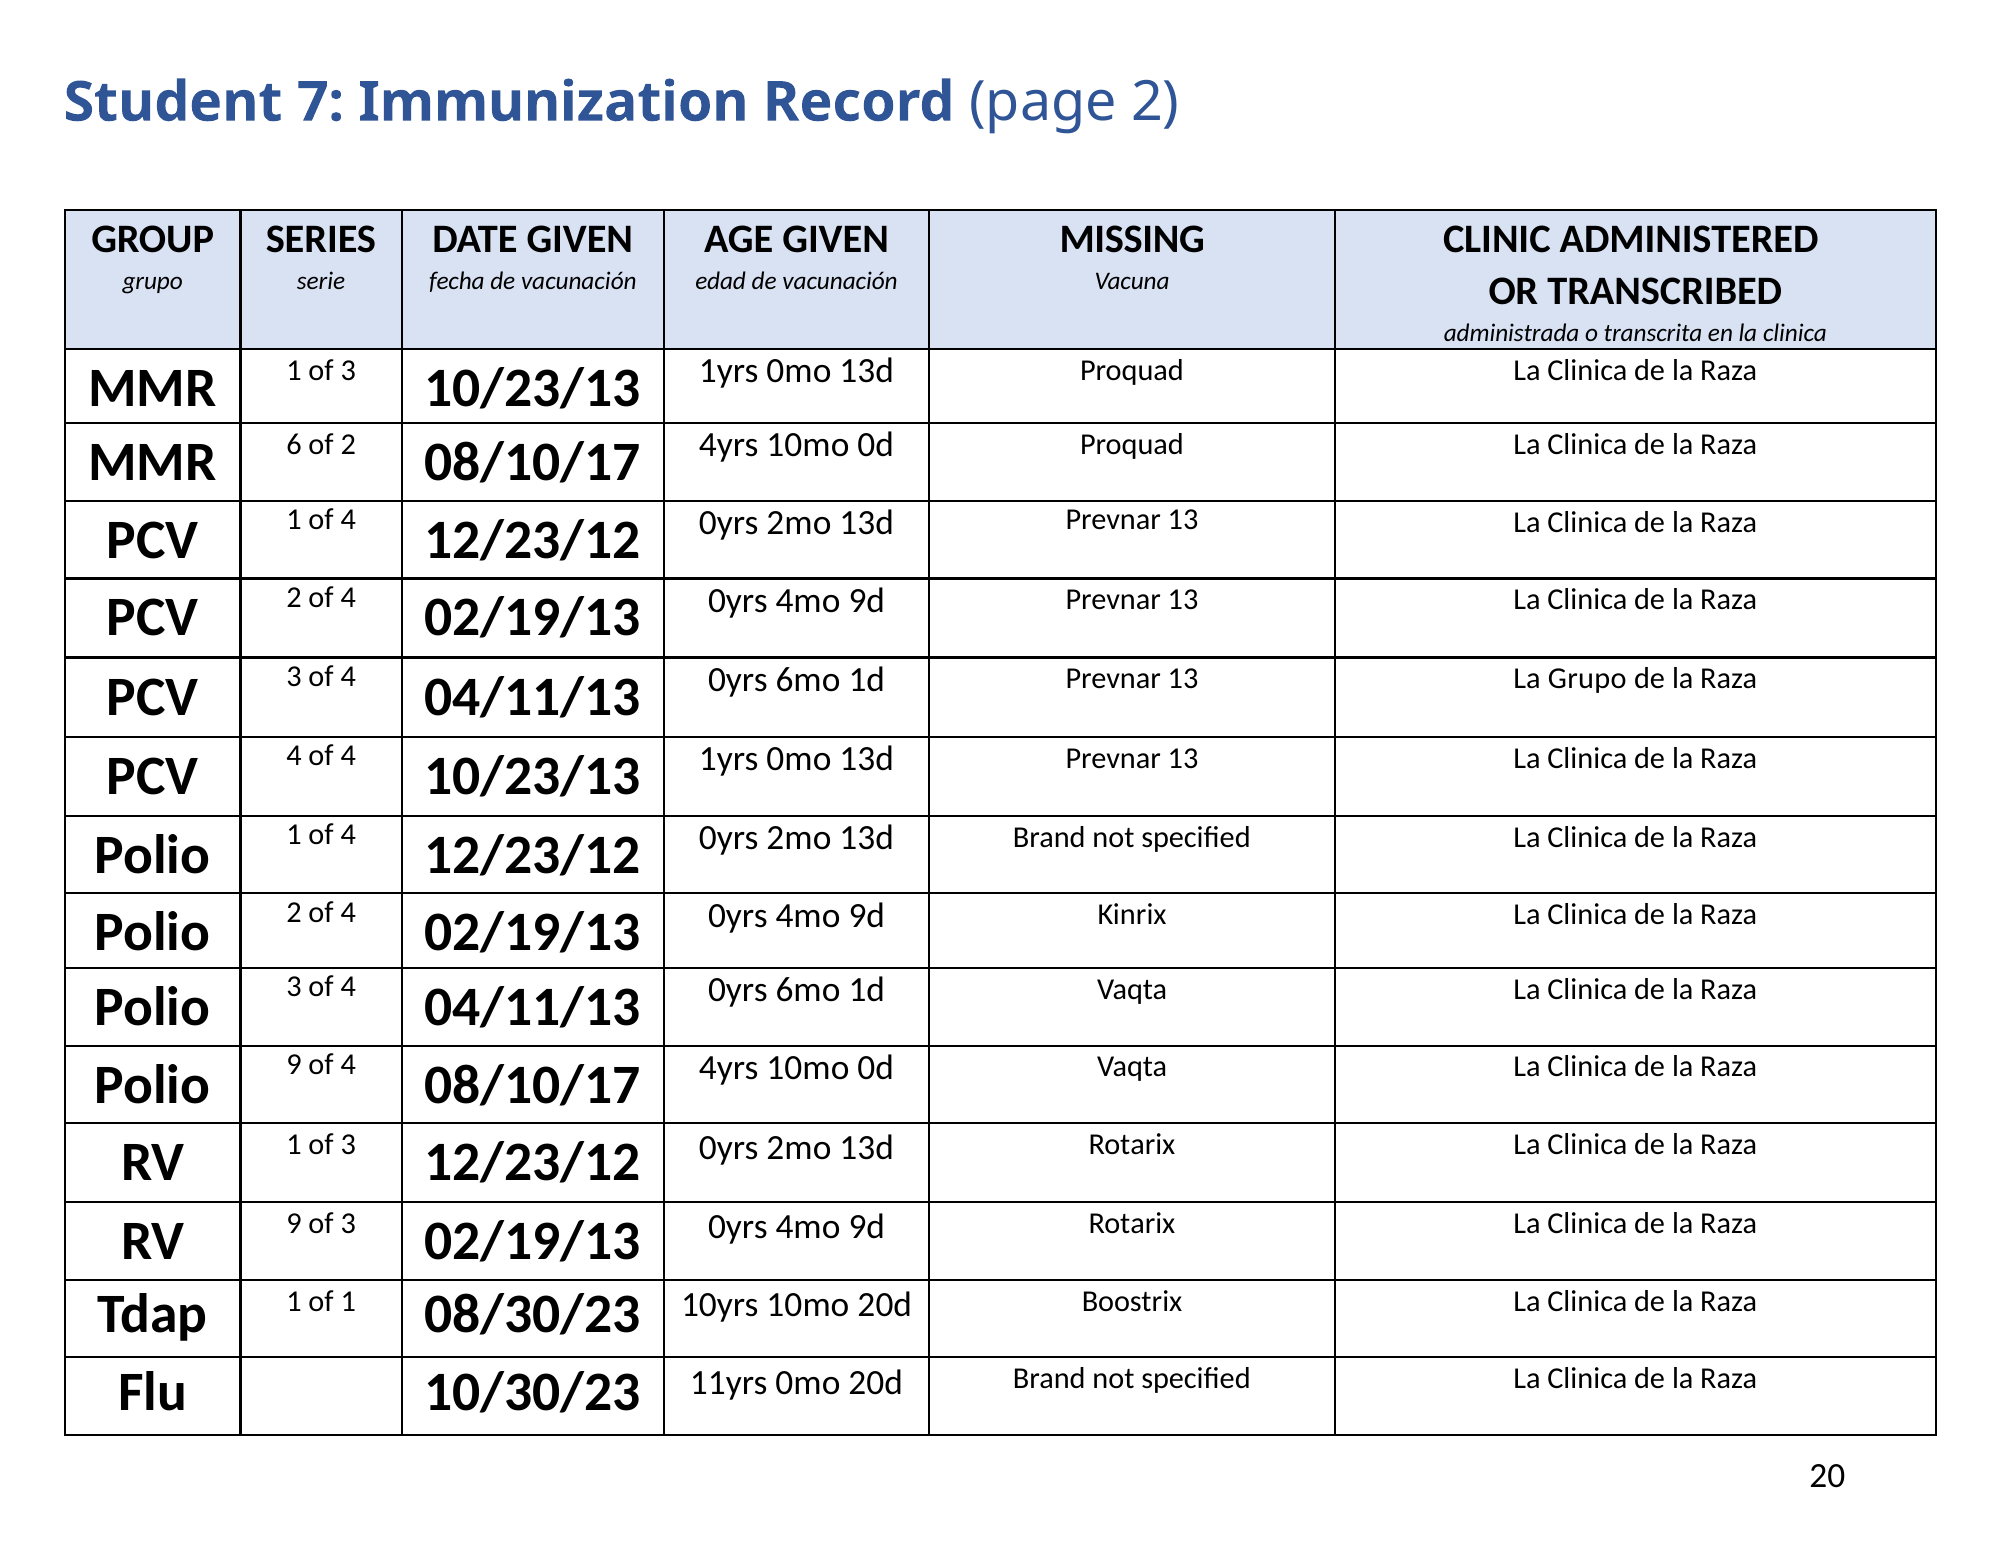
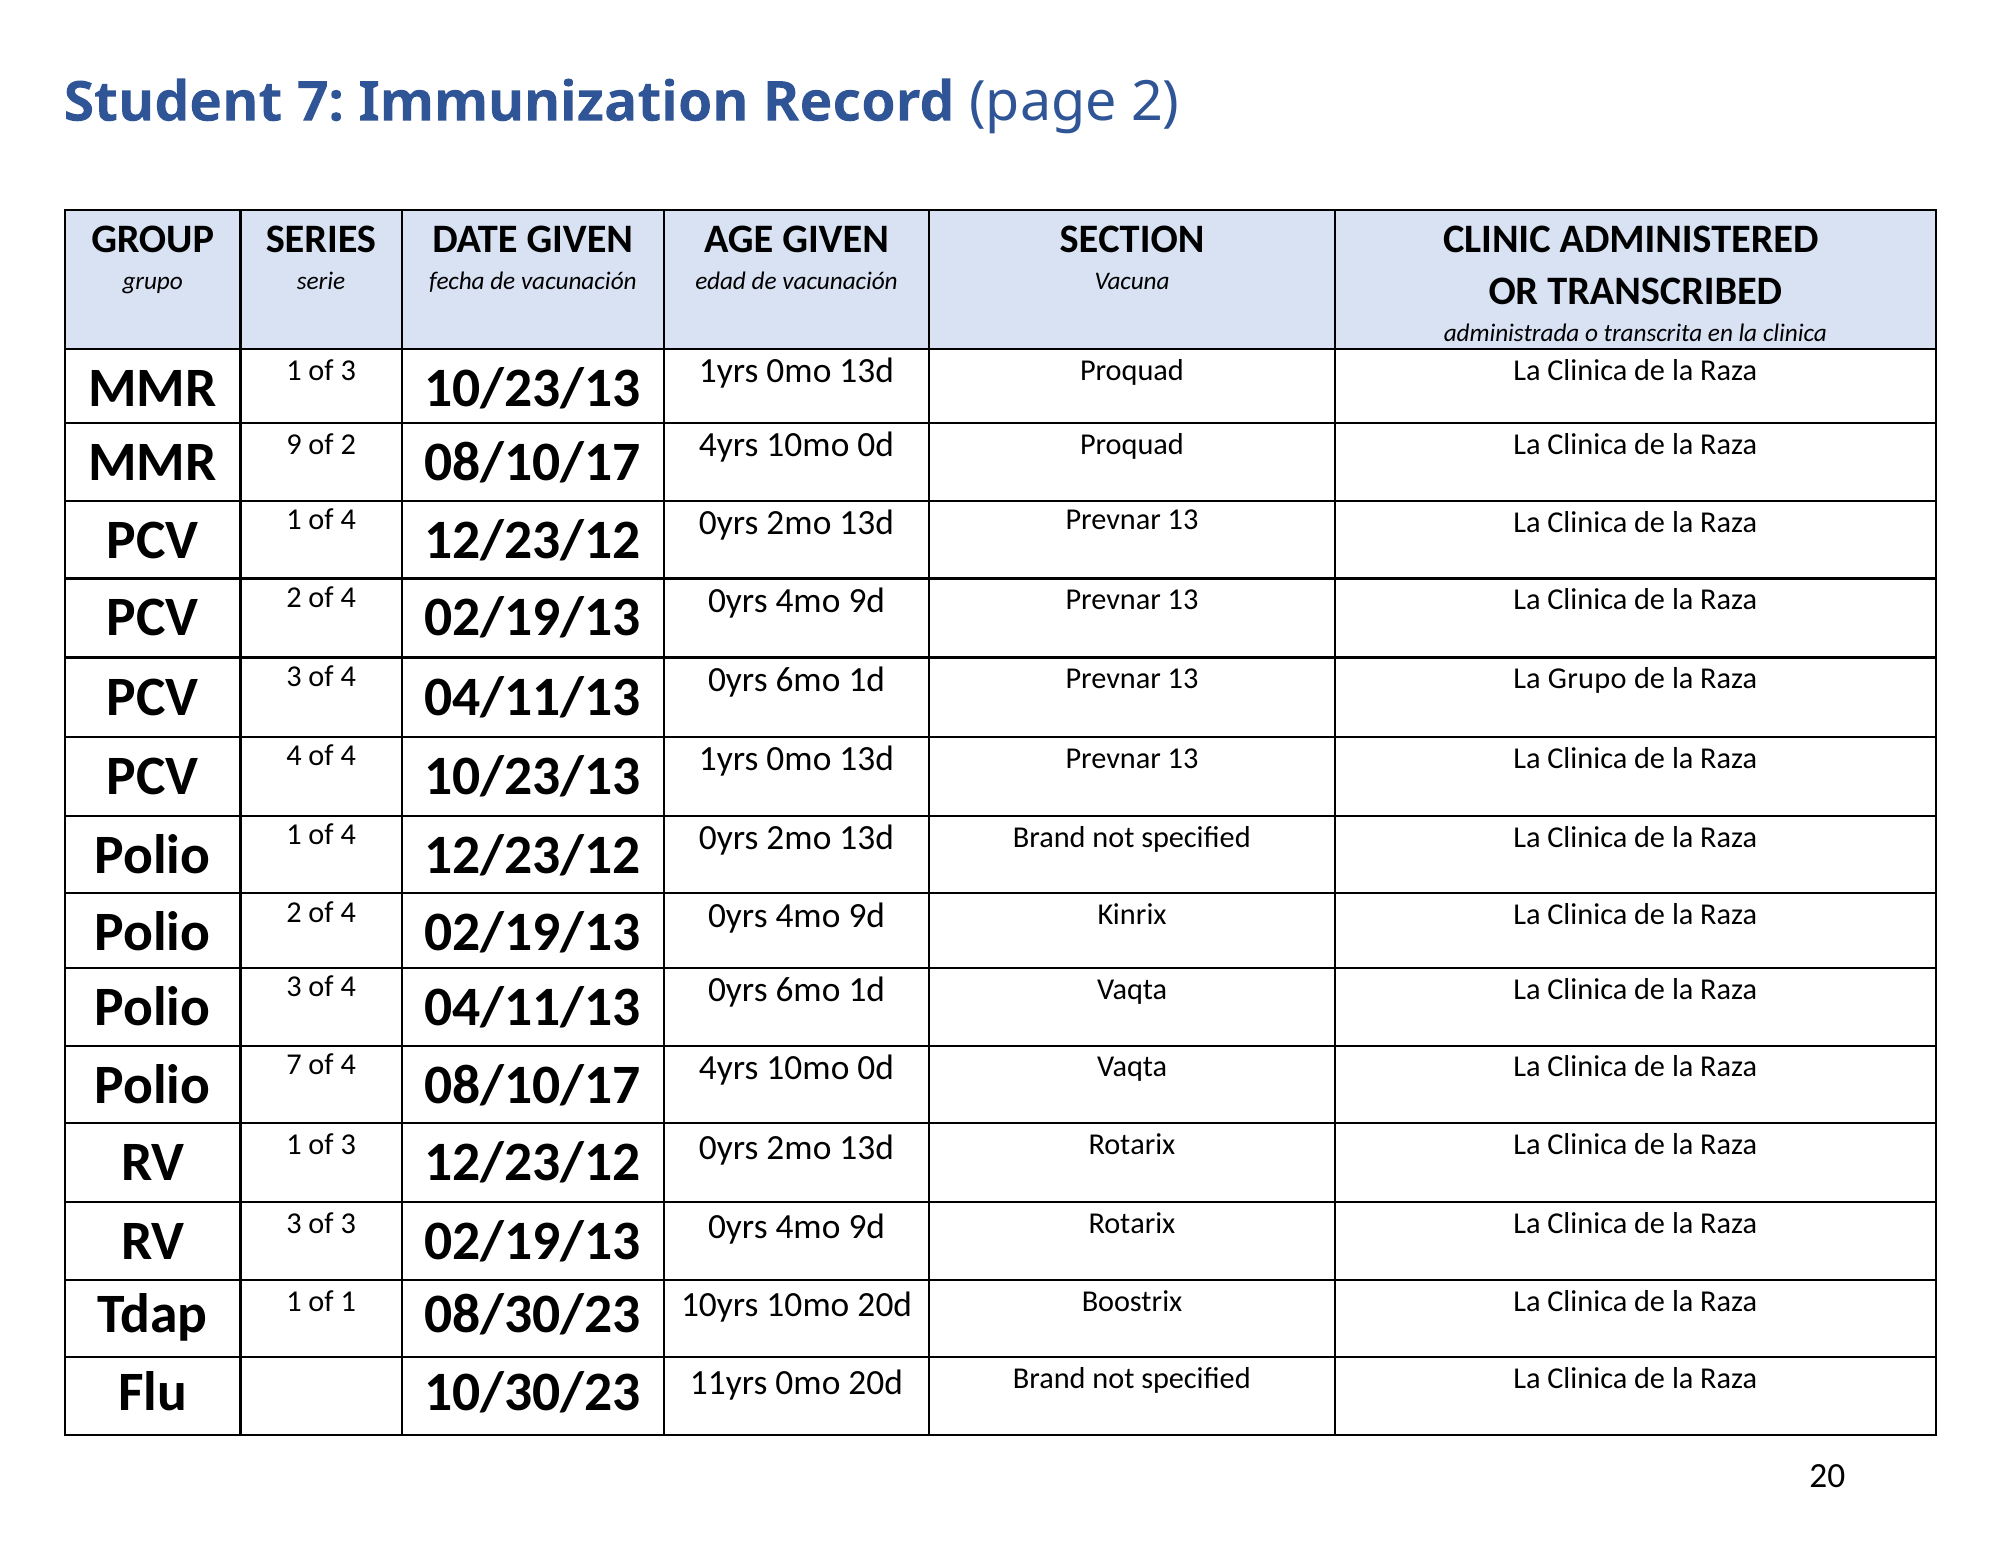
MISSING: MISSING -> SECTION
6: 6 -> 9
Polio 9: 9 -> 7
RV 9: 9 -> 3
